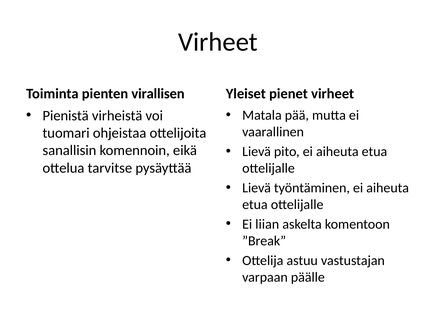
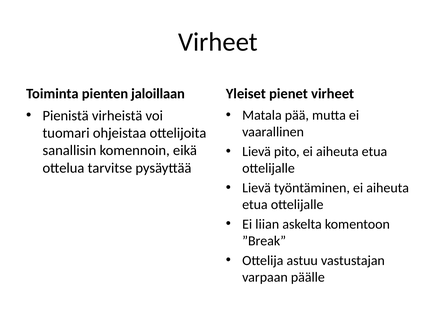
virallisen: virallisen -> jaloillaan
